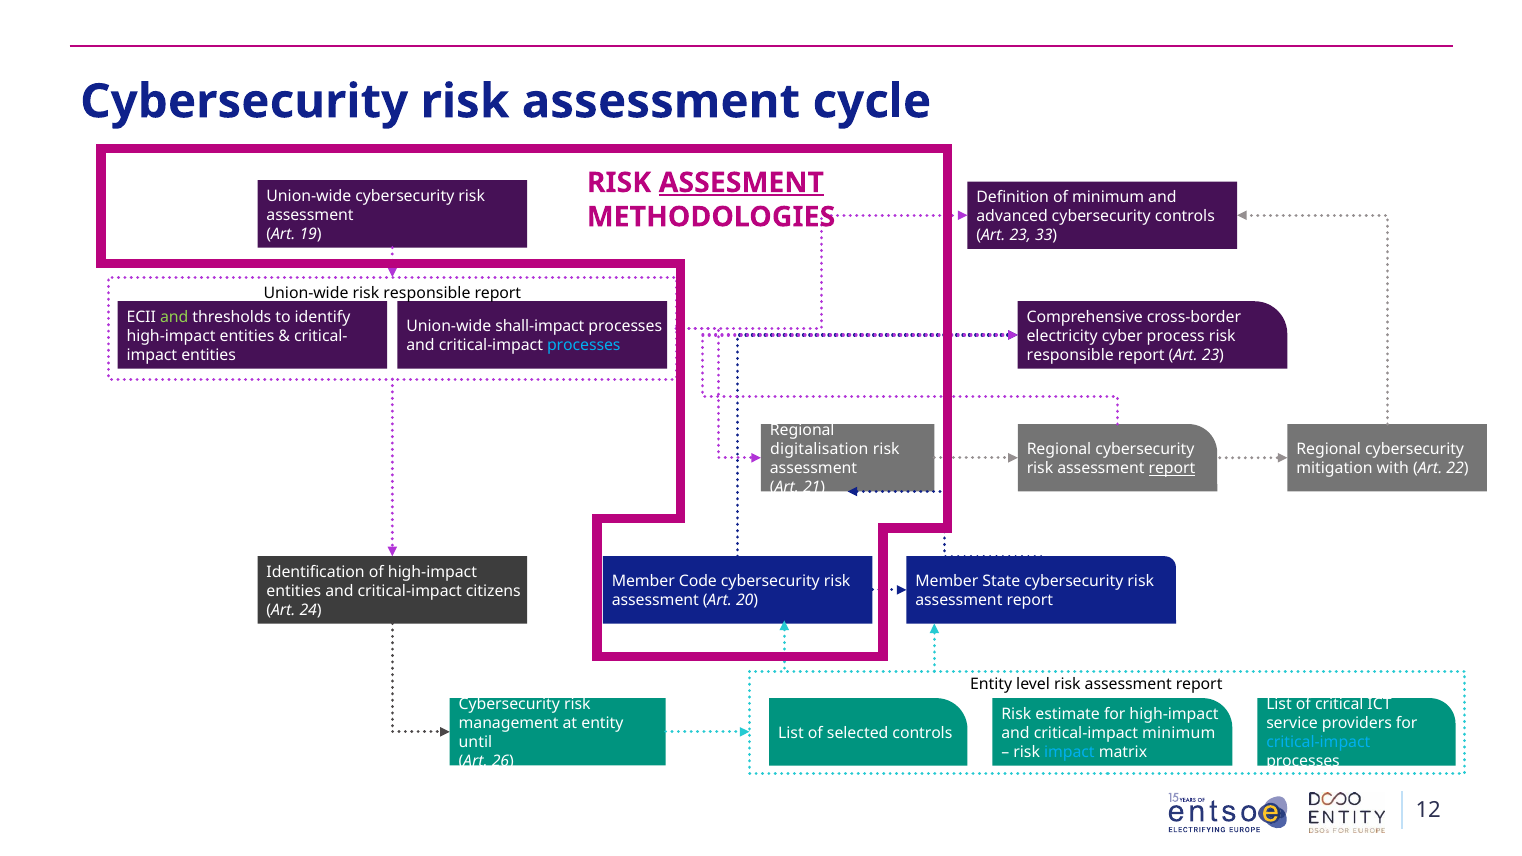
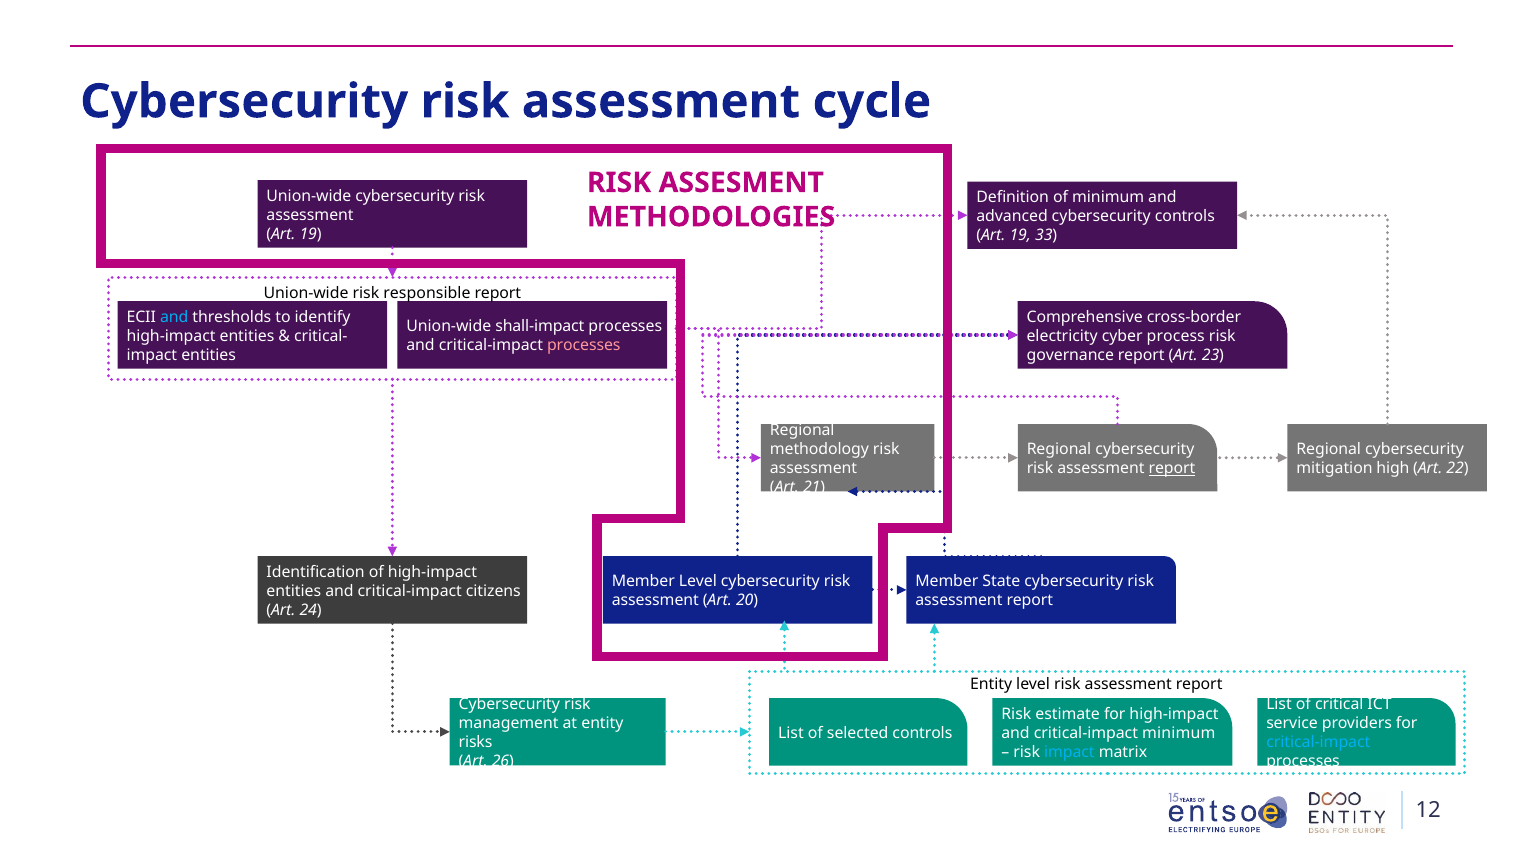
ASSESMENT underline: present -> none
23 at (1020, 235): 23 -> 19
and at (174, 317) colour: light green -> light blue
processes at (584, 346) colour: light blue -> pink
responsible at (1070, 355): responsible -> governance
digitalisation: digitalisation -> methodology
with: with -> high
Member Code: Code -> Level
until: until -> risks
